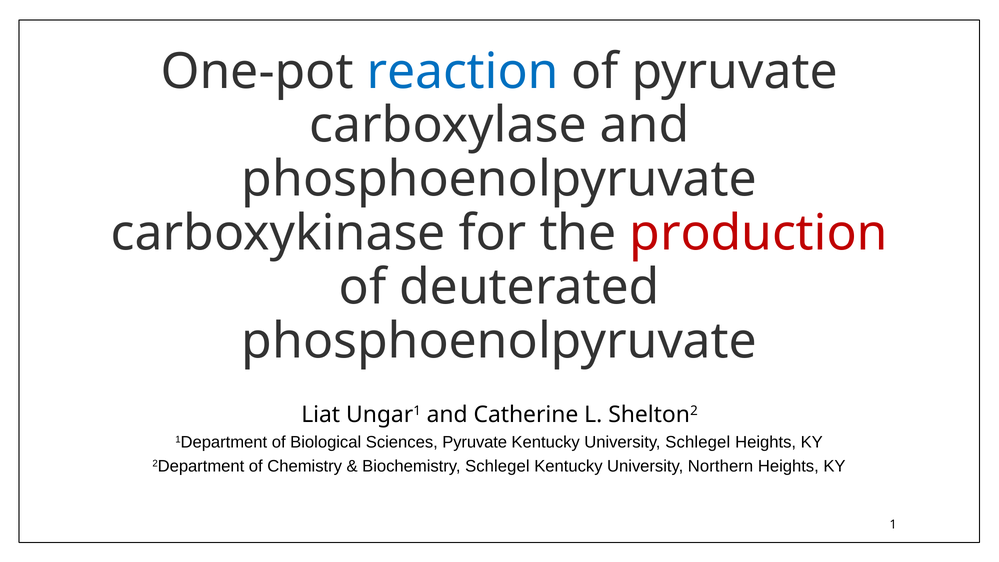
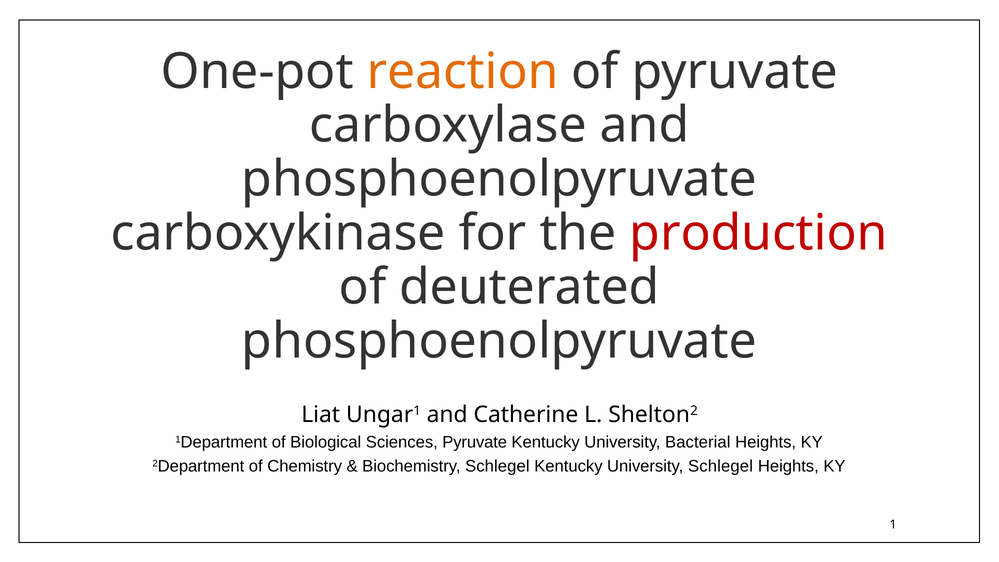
reaction colour: blue -> orange
University Schlegel: Schlegel -> Bacterial
University Northern: Northern -> Schlegel
